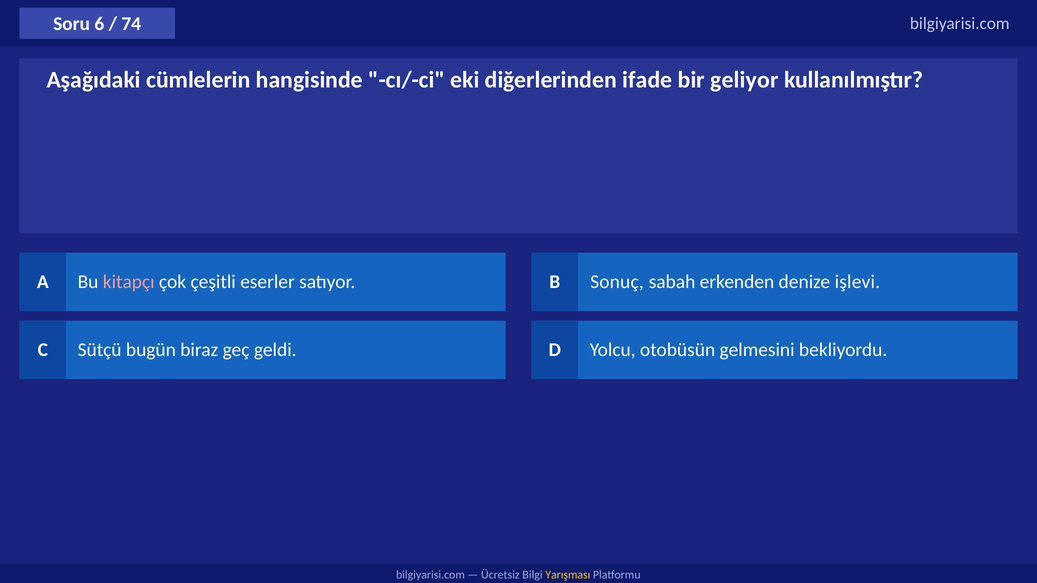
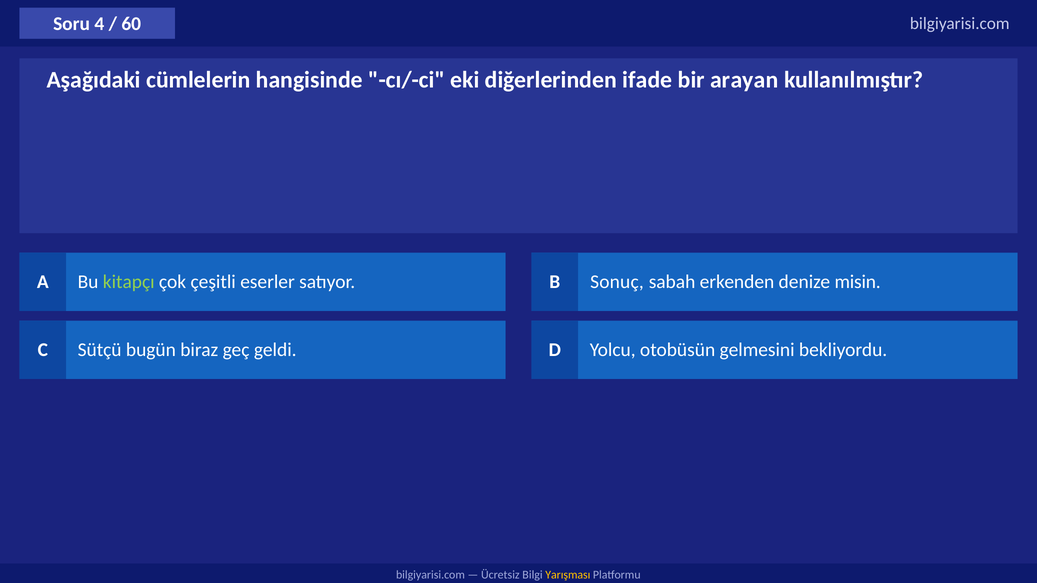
6: 6 -> 4
74: 74 -> 60
geliyor: geliyor -> arayan
kitapçı colour: pink -> light green
işlevi: işlevi -> misin
